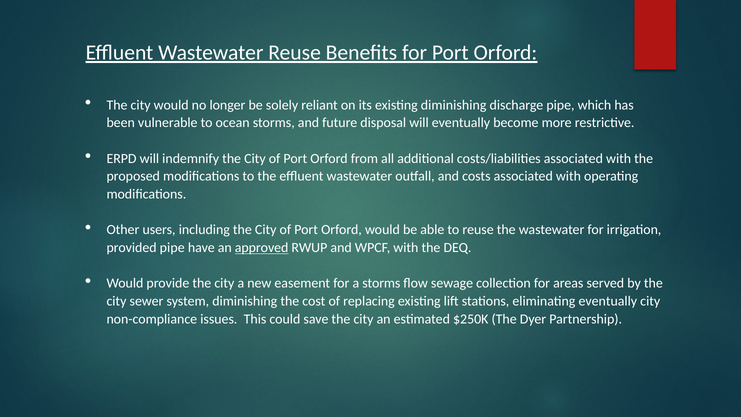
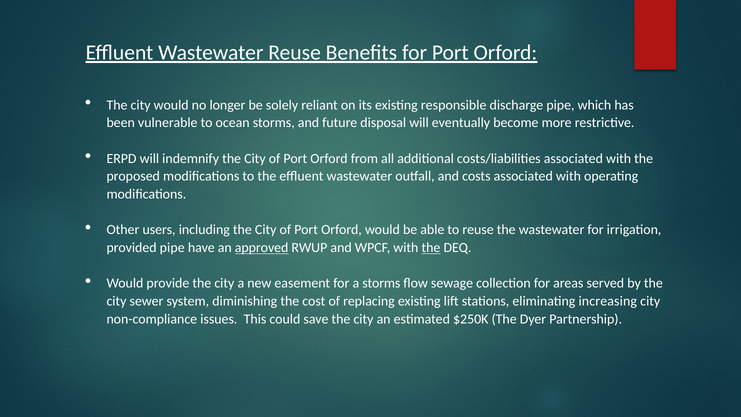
existing diminishing: diminishing -> responsible
the at (431, 248) underline: none -> present
eliminating eventually: eventually -> increasing
